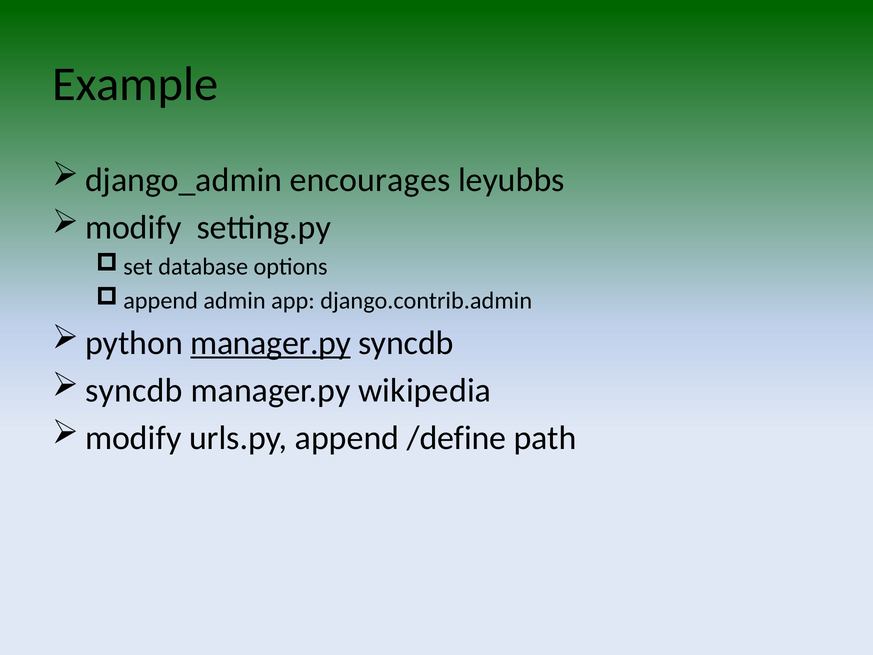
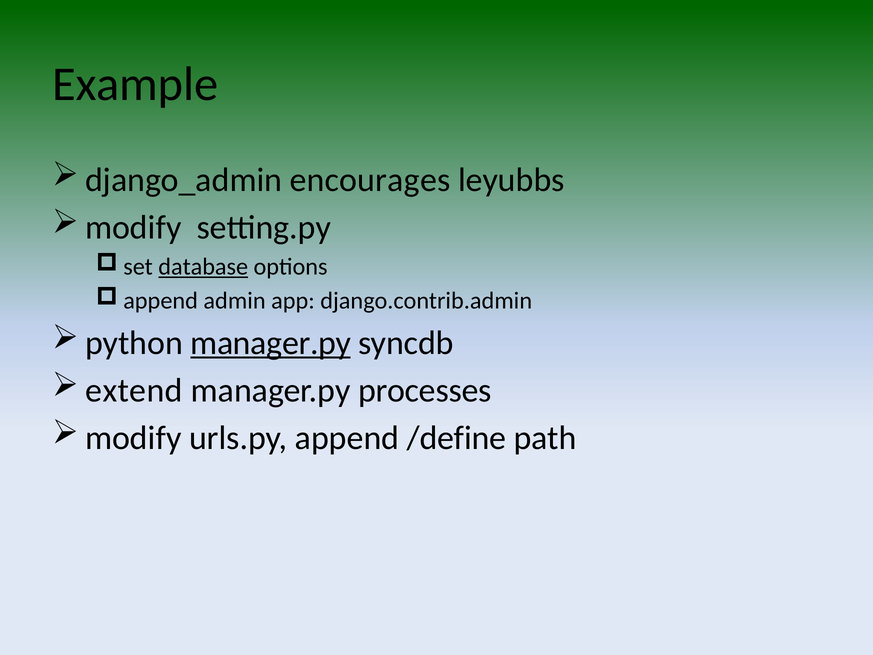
database underline: none -> present
syncdb at (134, 391): syncdb -> extend
wikipedia: wikipedia -> processes
